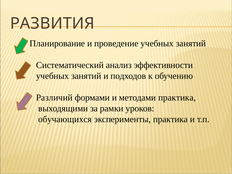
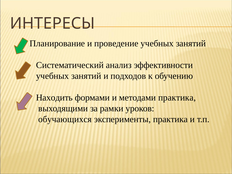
РАЗВИТИЯ: РАЗВИТИЯ -> ИНТЕРЕСЫ
Различий: Различий -> Находить
